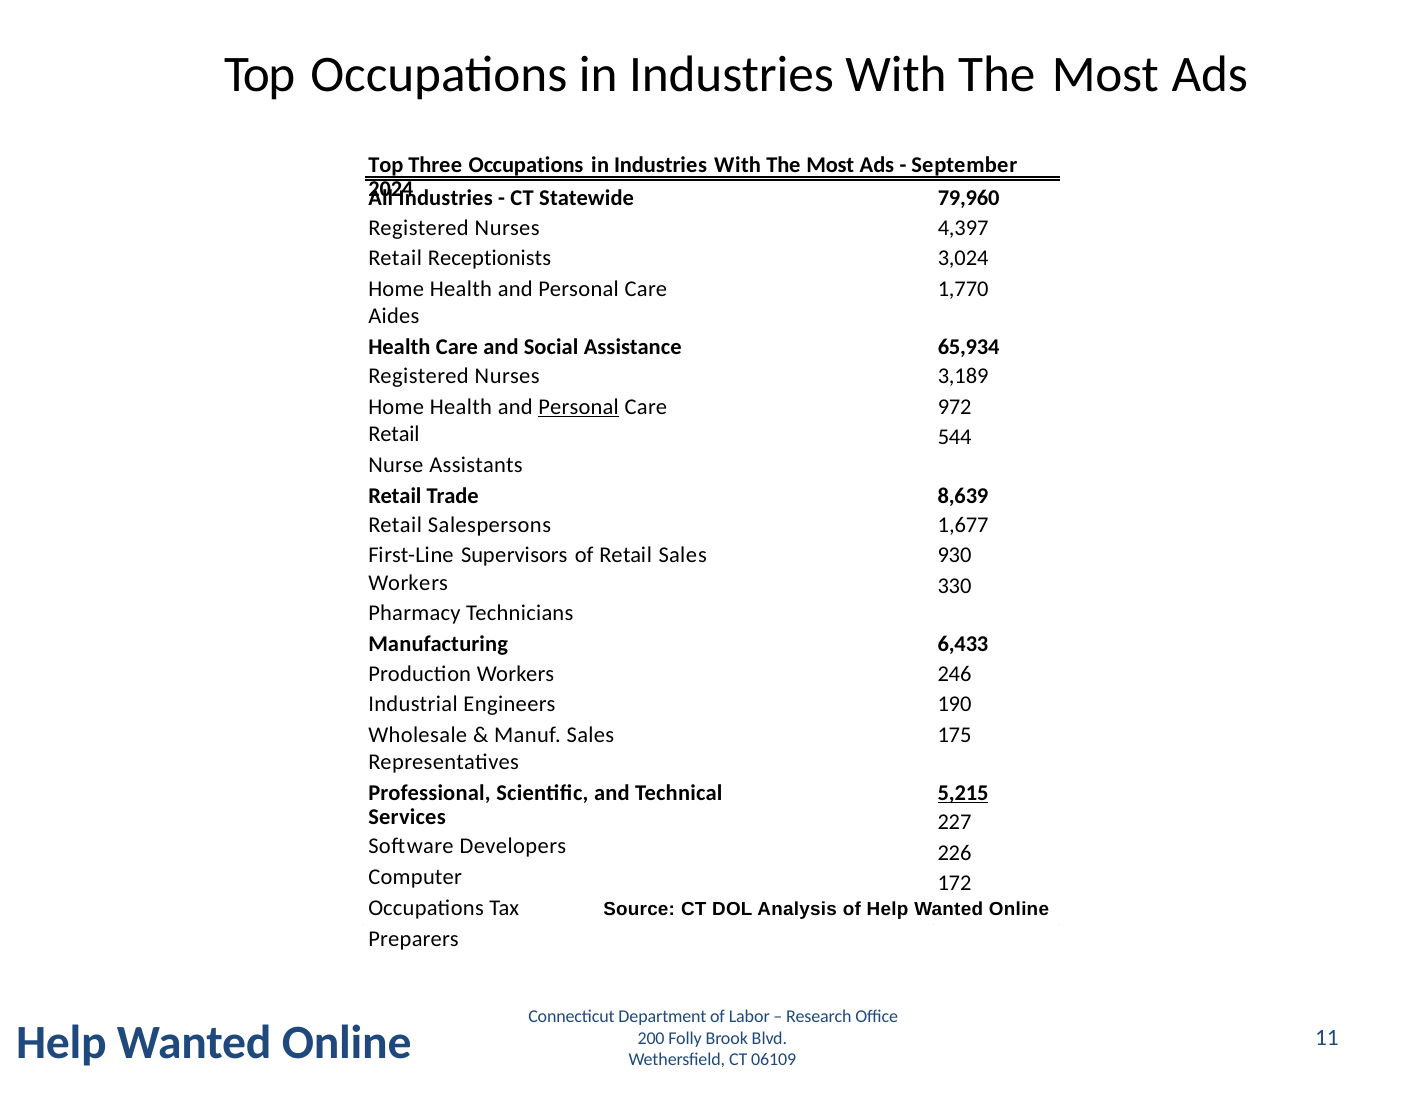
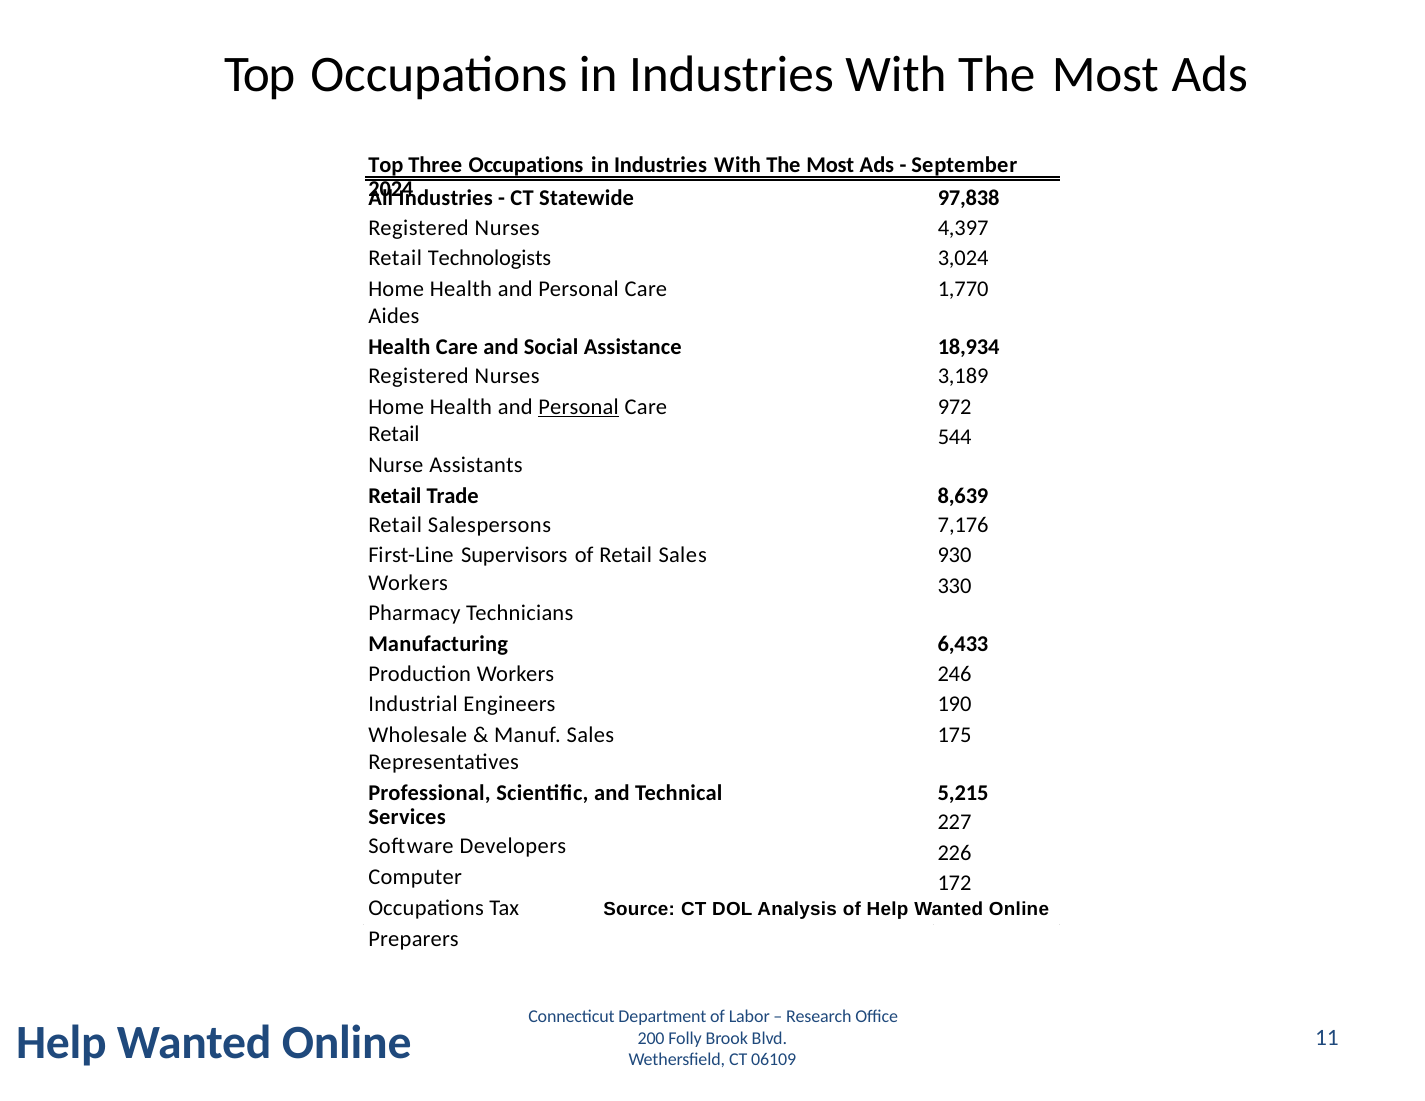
79,960: 79,960 -> 97,838
Receptionists: Receptionists -> Technologists
65,934: 65,934 -> 18,934
1,677: 1,677 -> 7,176
5,215 underline: present -> none
